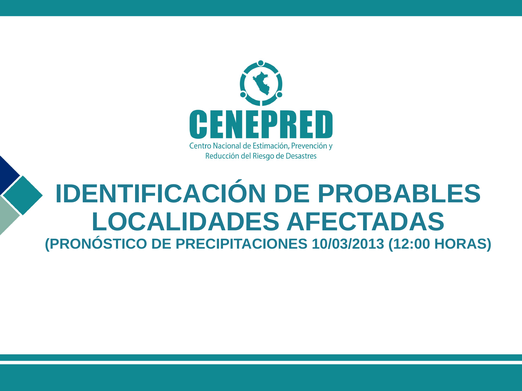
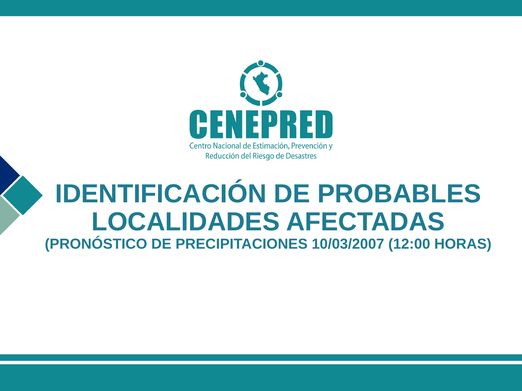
10/03/2013: 10/03/2013 -> 10/03/2007
